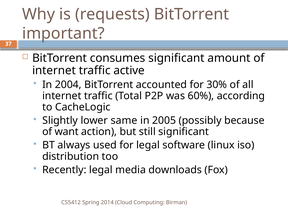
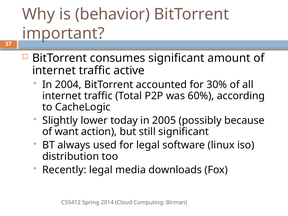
requests: requests -> behavior
same: same -> today
